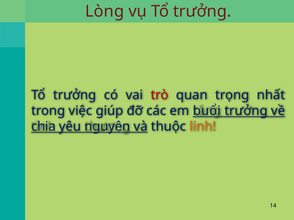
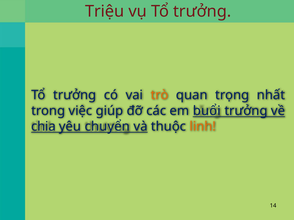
Lòng: Lòng -> Triệu
trò colour: red -> orange
nguyện: nguyện -> chuyển
